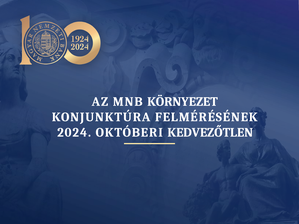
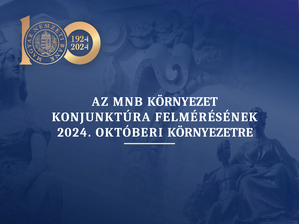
KEDVEZŐTLEN: KEDVEZŐTLEN -> KÖRNYEZETRE
